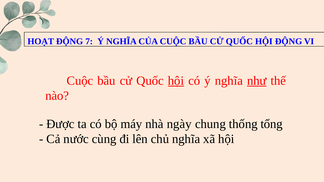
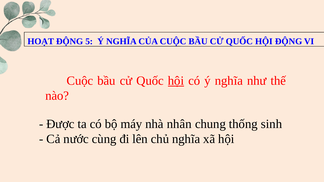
7: 7 -> 5
như underline: present -> none
ngày: ngày -> nhân
tổng: tổng -> sinh
